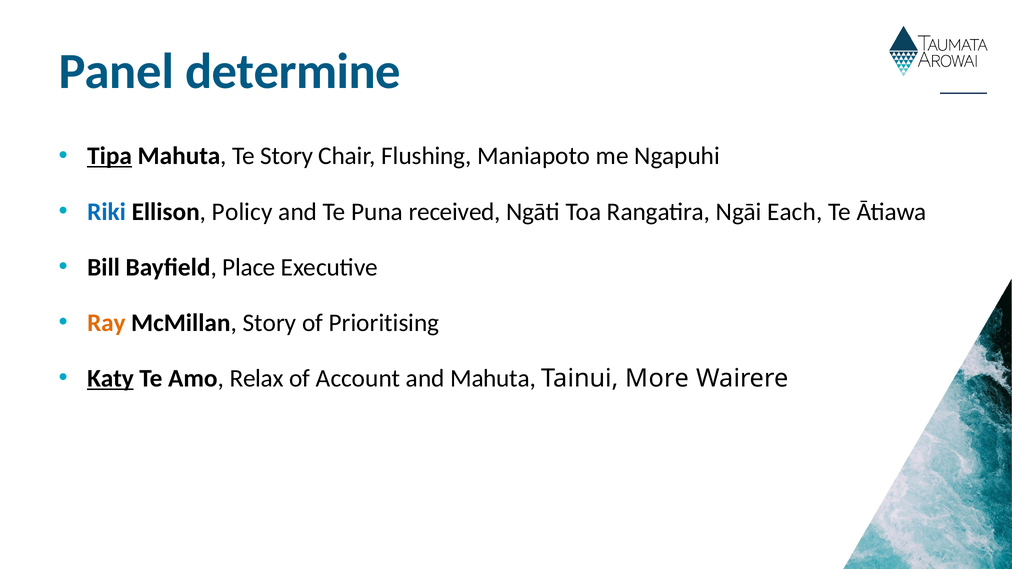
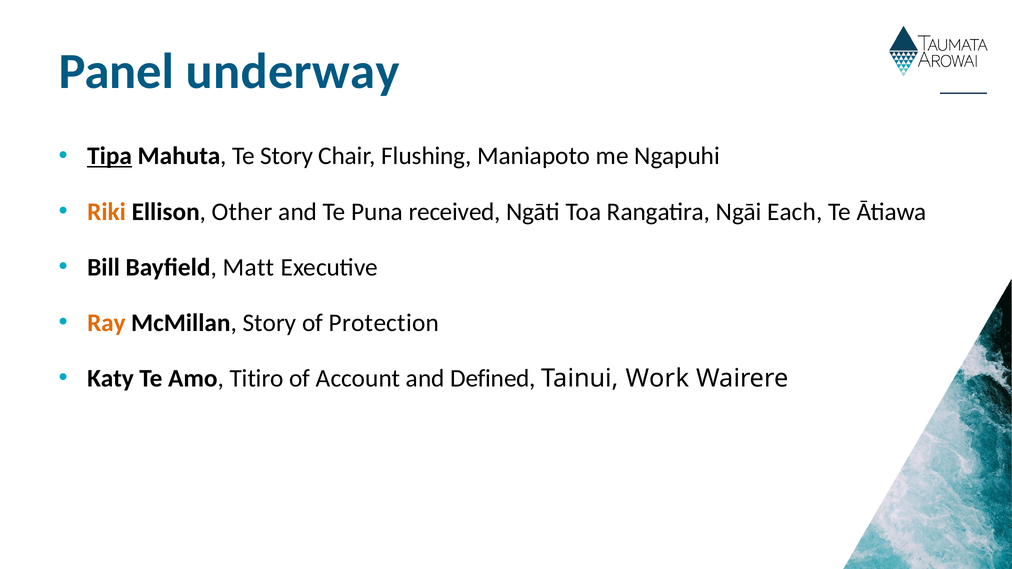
determine: determine -> underway
Riki colour: blue -> orange
Policy: Policy -> Other
Place: Place -> Matt
Prioritising: Prioritising -> Protection
Katy underline: present -> none
Relax: Relax -> Titiro
and Mahuta: Mahuta -> Defined
More: More -> Work
